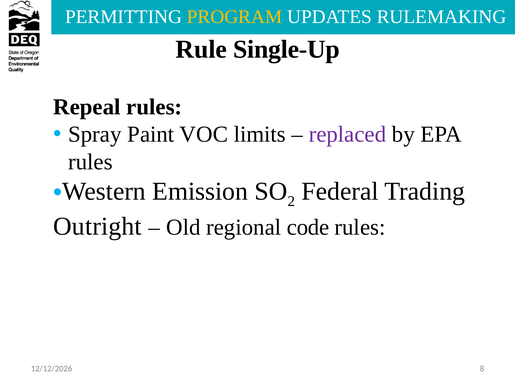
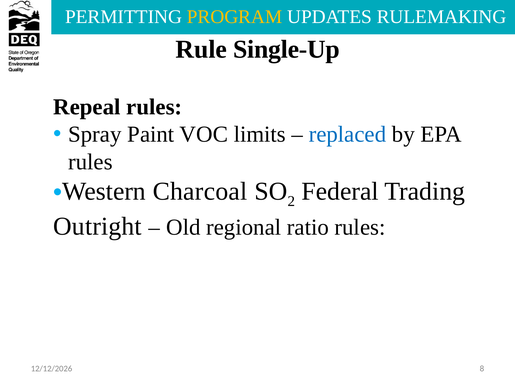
replaced colour: purple -> blue
Emission: Emission -> Charcoal
code: code -> ratio
